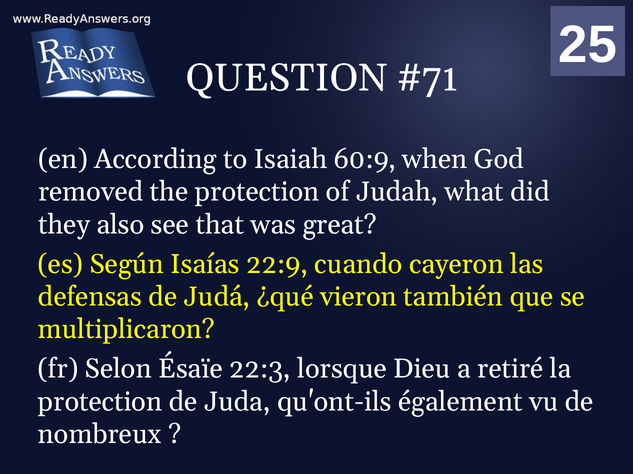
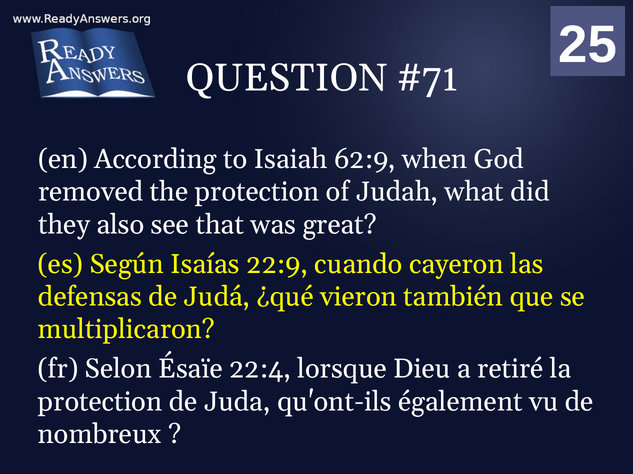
60:9: 60:9 -> 62:9
22:3: 22:3 -> 22:4
